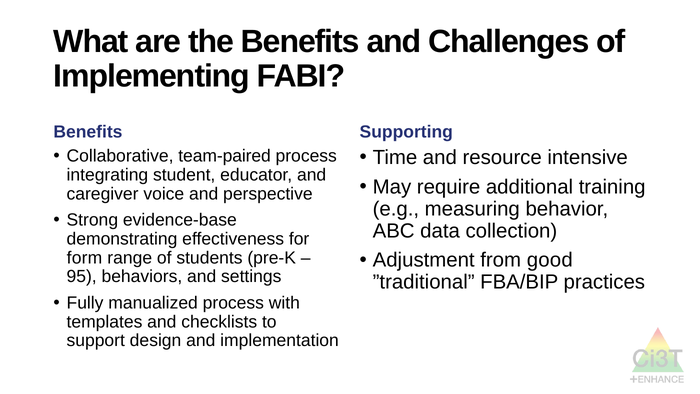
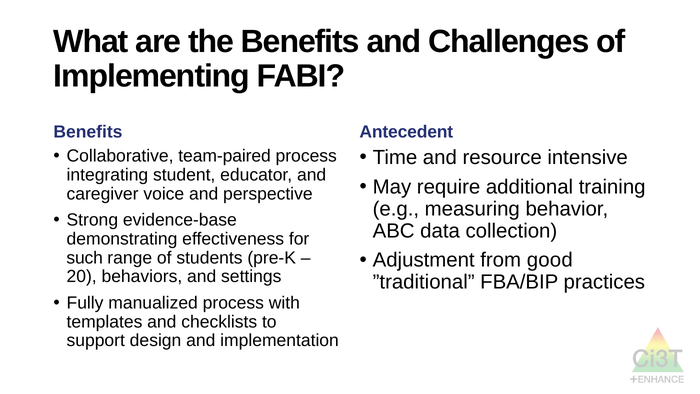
Supporting: Supporting -> Antecedent
form: form -> such
95: 95 -> 20
